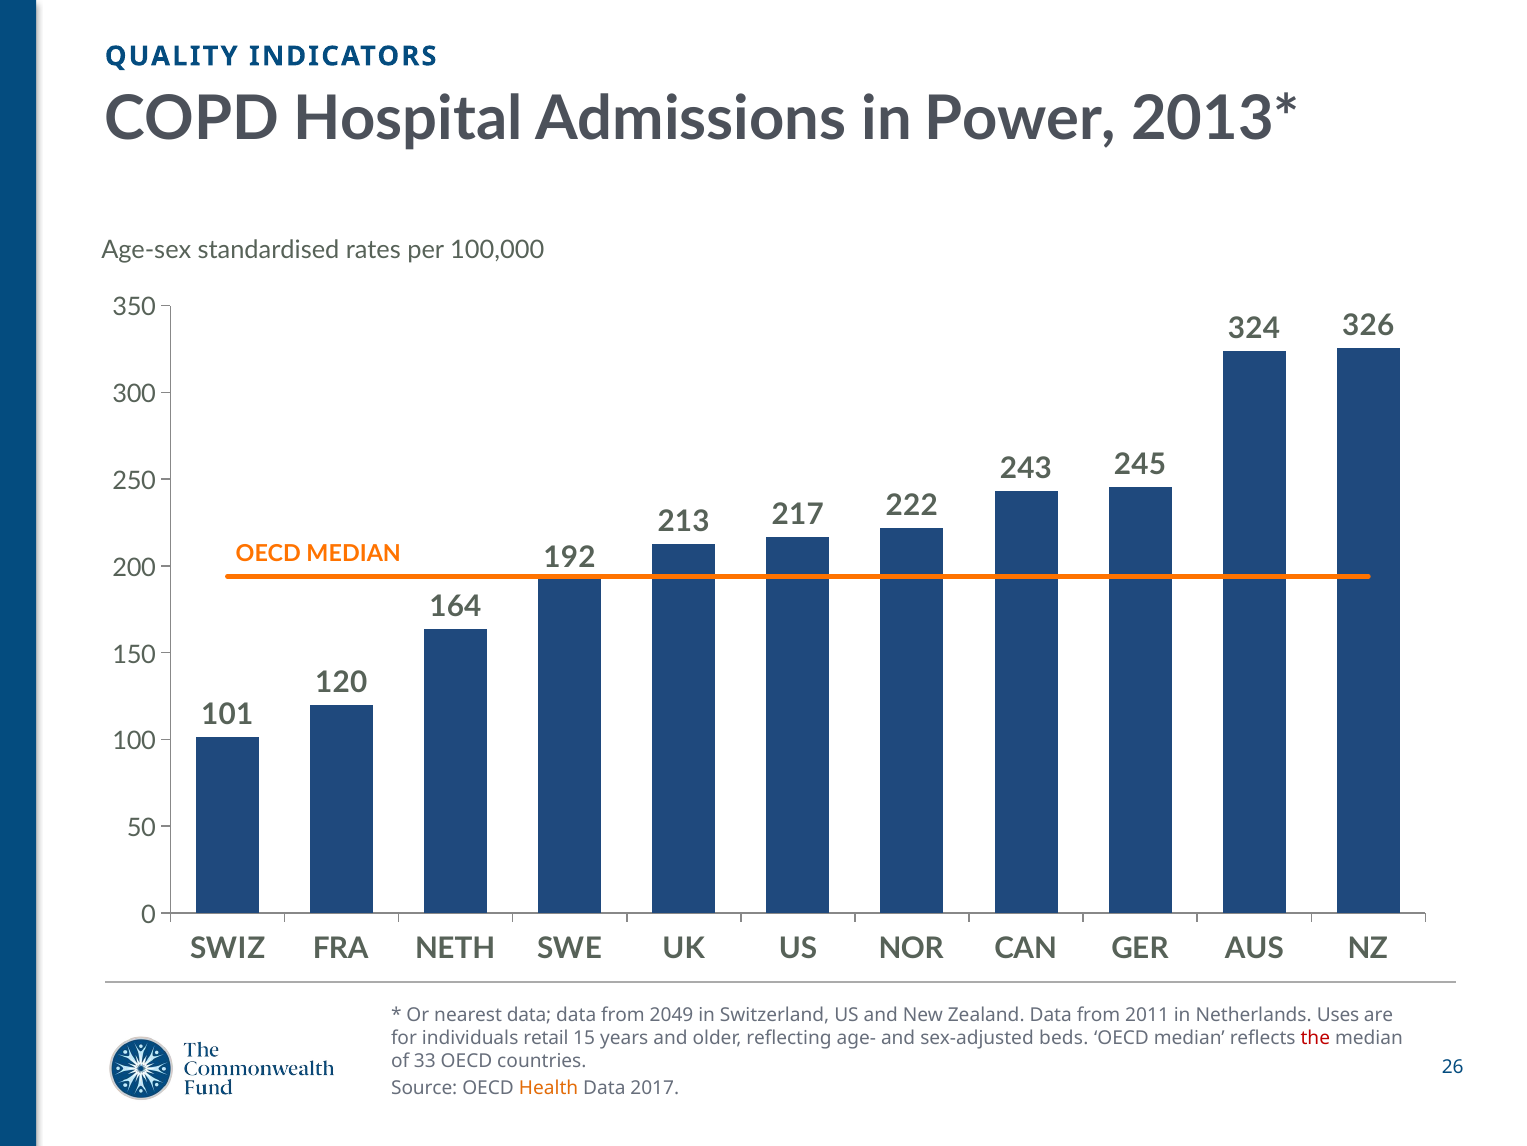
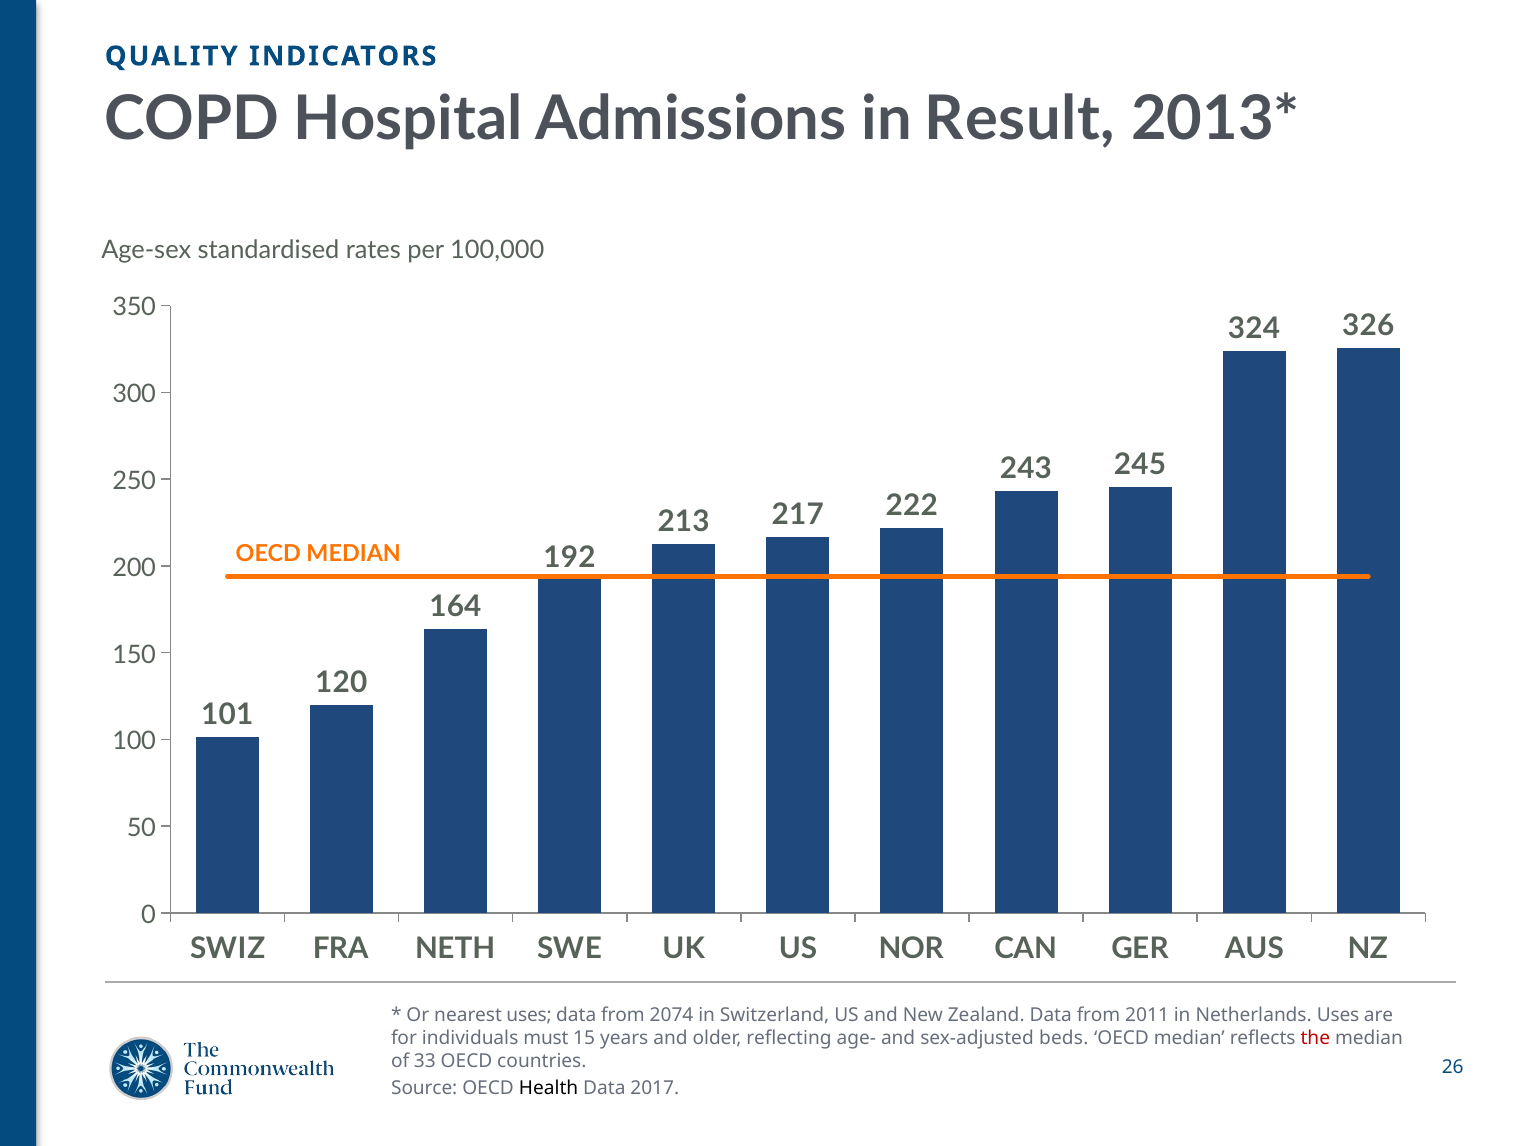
Power: Power -> Result
nearest data: data -> uses
2049: 2049 -> 2074
retail: retail -> must
Health colour: orange -> black
